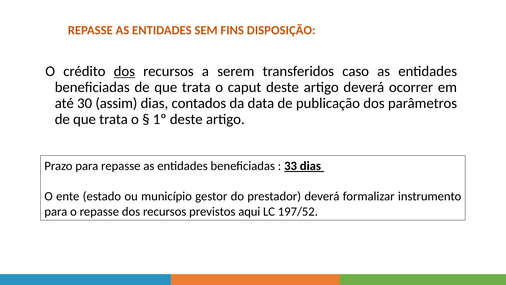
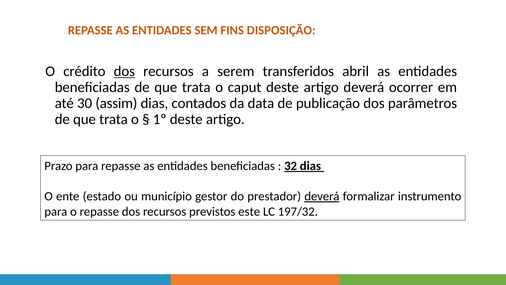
caso: caso -> abril
33: 33 -> 32
deverá at (322, 196) underline: none -> present
aqui: aqui -> este
197/52: 197/52 -> 197/32
